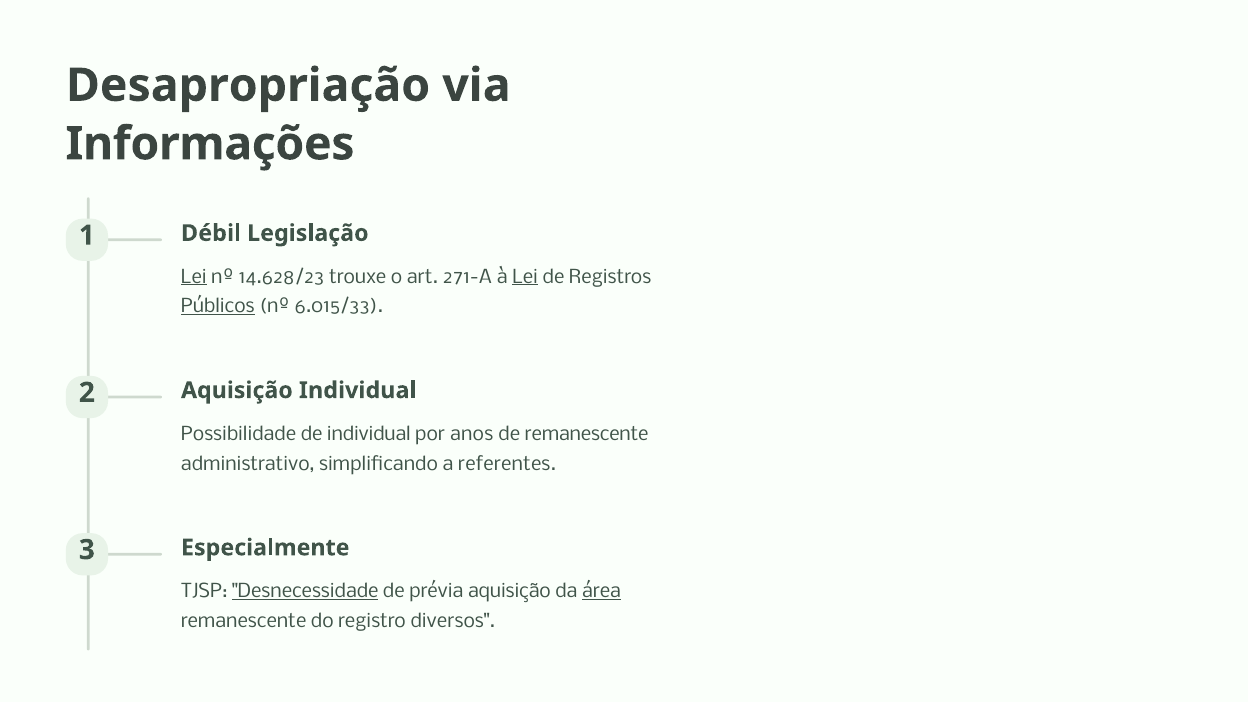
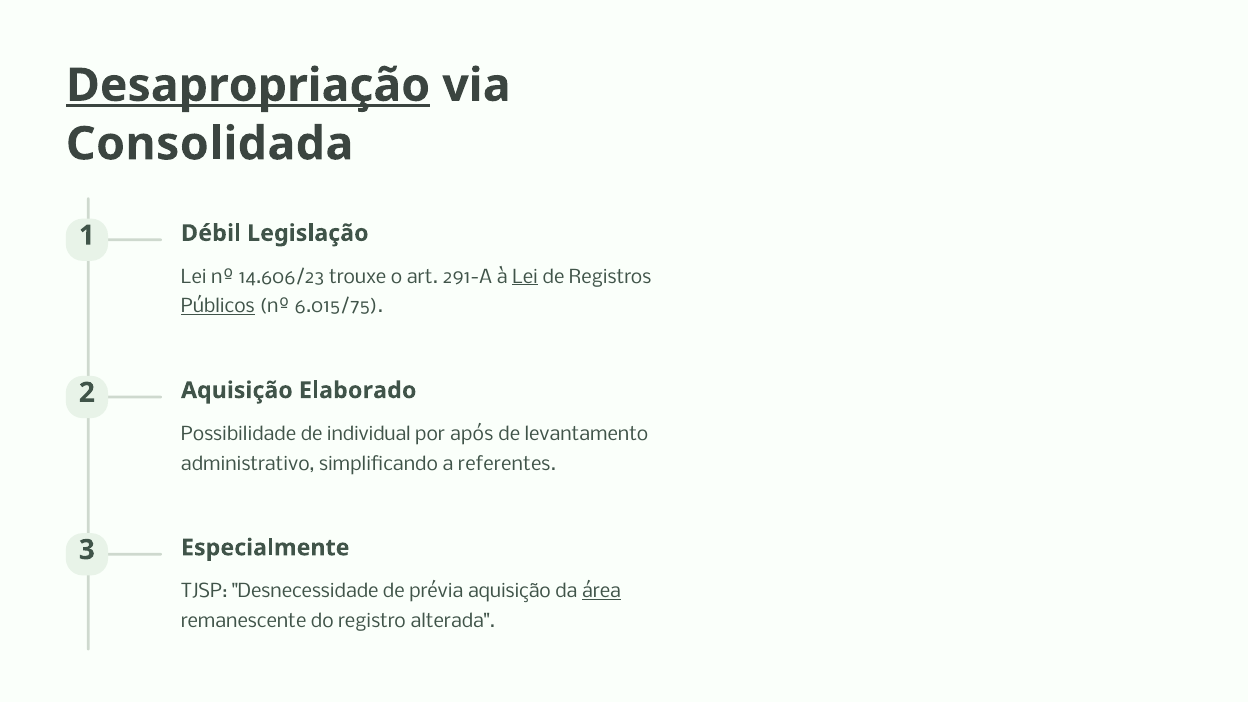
Desapropriação underline: none -> present
Informações: Informações -> Consolidada
Lei at (194, 277) underline: present -> none
14.628/23: 14.628/23 -> 14.606/23
271-A: 271-A -> 291-A
6.015/33: 6.015/33 -> 6.015/75
Aquisição Individual: Individual -> Elaborado
anos: anos -> após
de remanescente: remanescente -> levantamento
Desnecessidade underline: present -> none
diversos: diversos -> alterada
